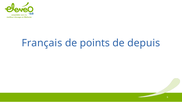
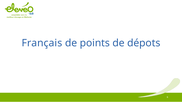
depuis: depuis -> dépots
